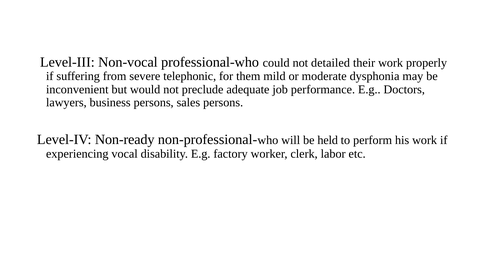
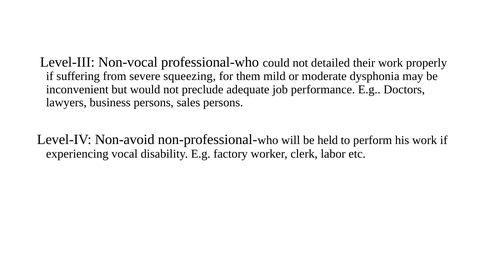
telephonic: telephonic -> squeezing
Non-ready: Non-ready -> Non-avoid
